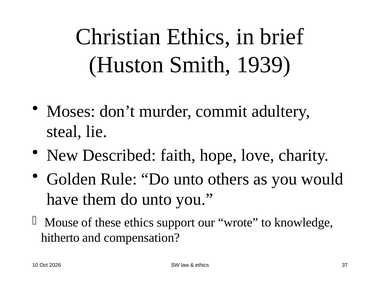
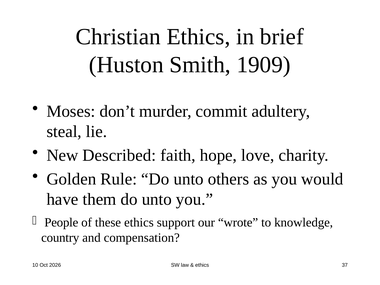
1939: 1939 -> 1909
Mouse: Mouse -> People
hitherto: hitherto -> country
